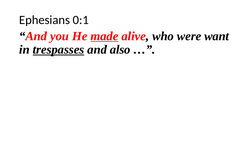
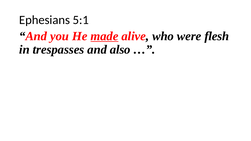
0:1: 0:1 -> 5:1
want: want -> flesh
trespasses underline: present -> none
